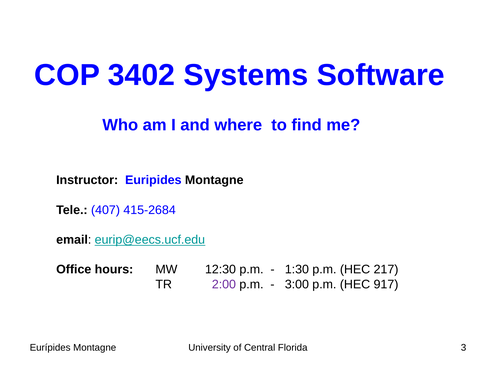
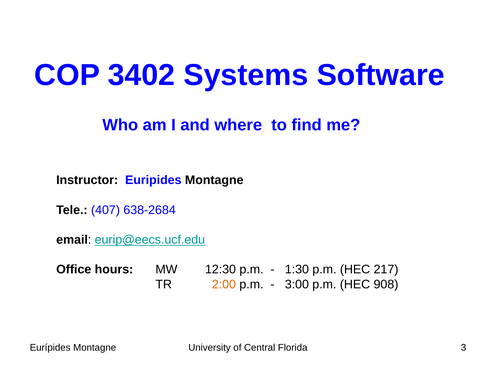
415-2684: 415-2684 -> 638-2684
2:00 colour: purple -> orange
917: 917 -> 908
